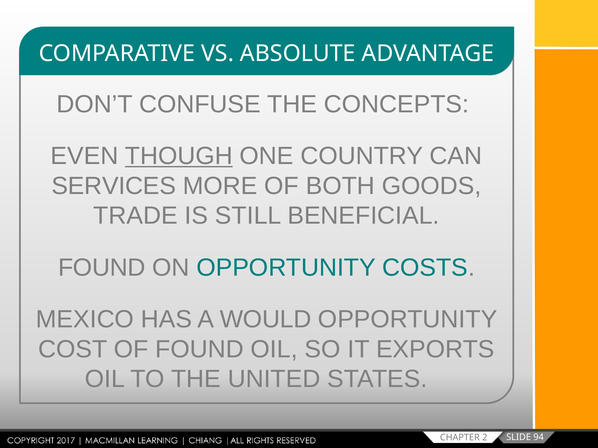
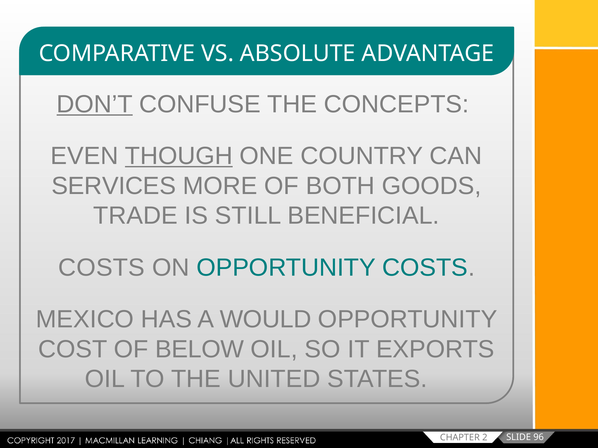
DON’T underline: none -> present
FOUND at (102, 268): FOUND -> COSTS
OF FOUND: FOUND -> BELOW
94: 94 -> 96
